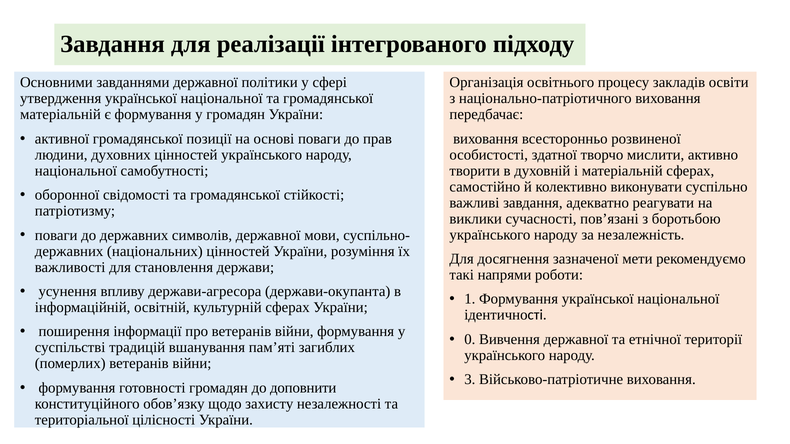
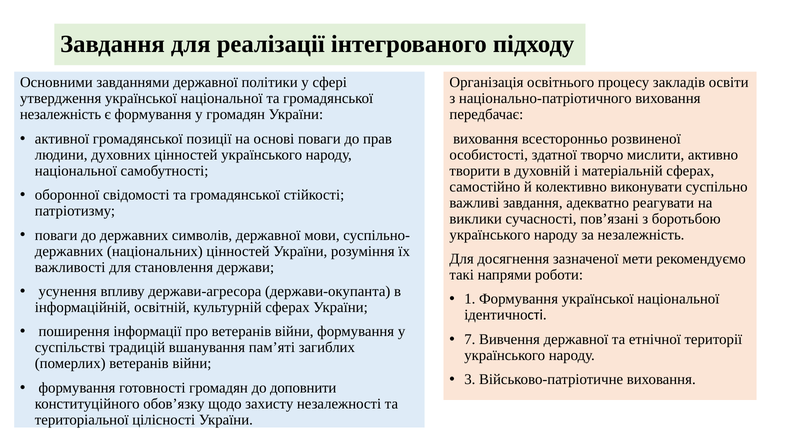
матеріальній at (60, 115): матеріальній -> незалежність
0: 0 -> 7
